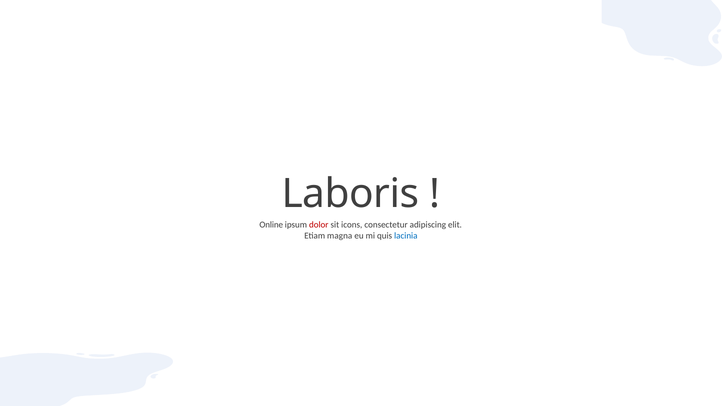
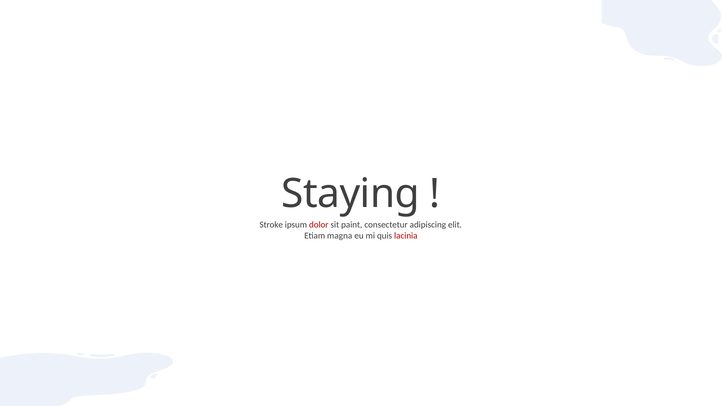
Laboris: Laboris -> Staying
Online: Online -> Stroke
icons: icons -> paint
lacinia colour: blue -> red
